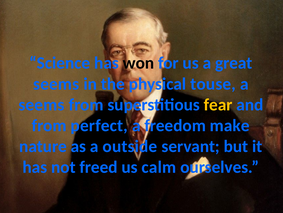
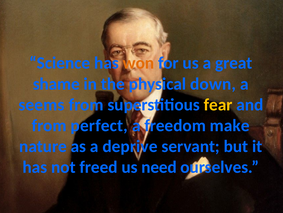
won colour: black -> orange
seems at (56, 84): seems -> shame
touse: touse -> down
outside: outside -> deprive
calm: calm -> need
